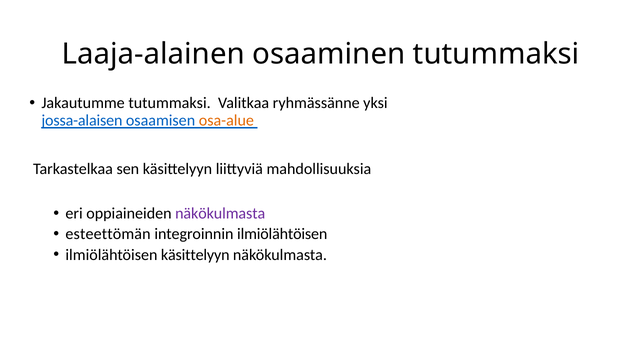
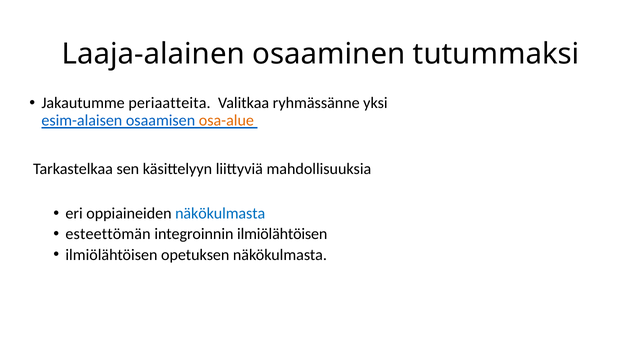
Jakautumme tutummaksi: tutummaksi -> periaatteita
jossa-alaisen: jossa-alaisen -> esim-alaisen
näkökulmasta at (220, 213) colour: purple -> blue
ilmiölähtöisen käsittelyyn: käsittelyyn -> opetuksen
